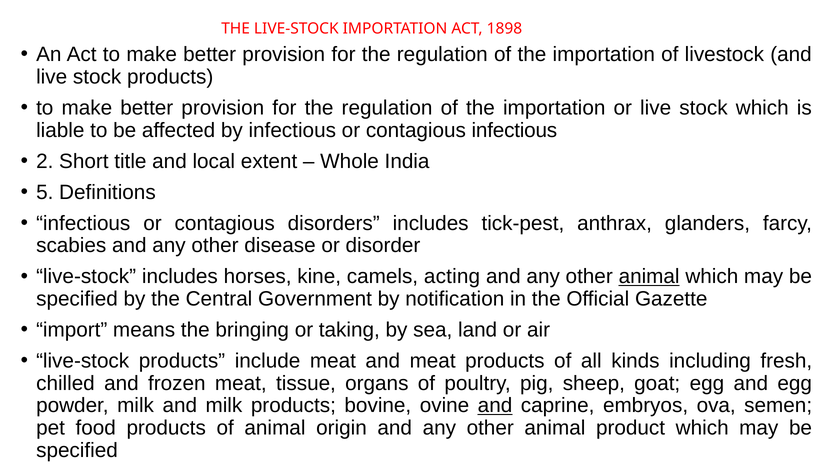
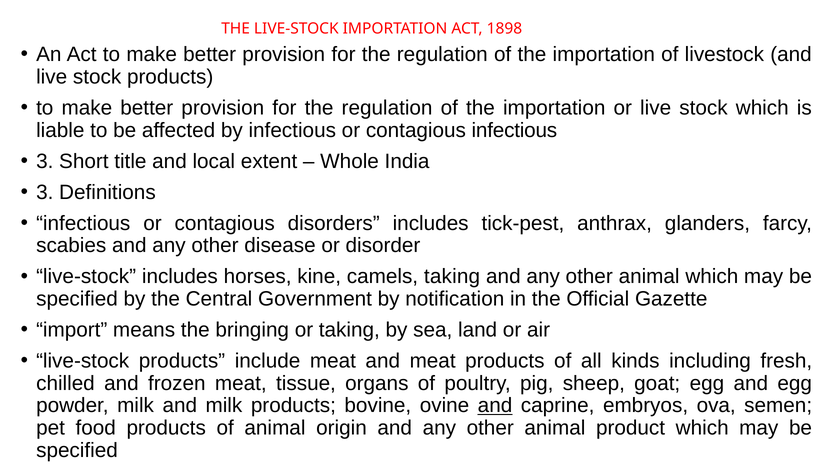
2 at (45, 161): 2 -> 3
5 at (45, 192): 5 -> 3
camels acting: acting -> taking
animal at (649, 276) underline: present -> none
